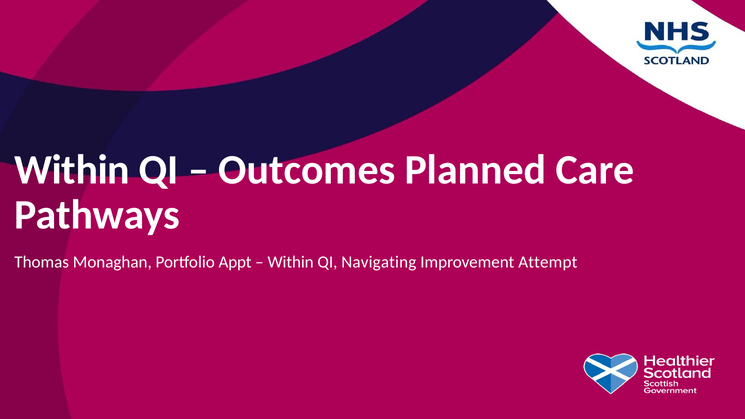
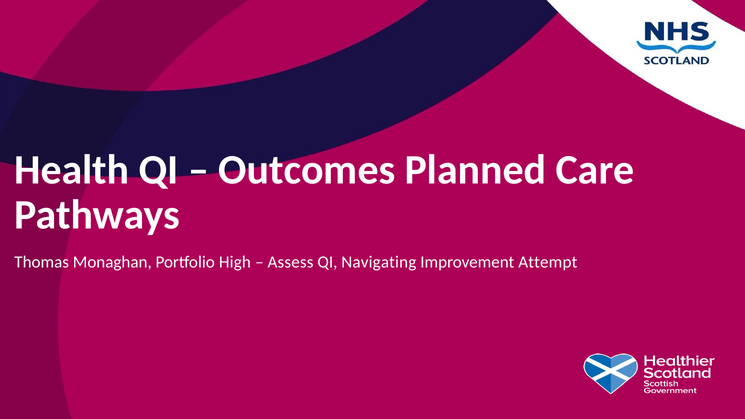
Within at (72, 170): Within -> Health
Appt: Appt -> High
Within at (291, 262): Within -> Assess
